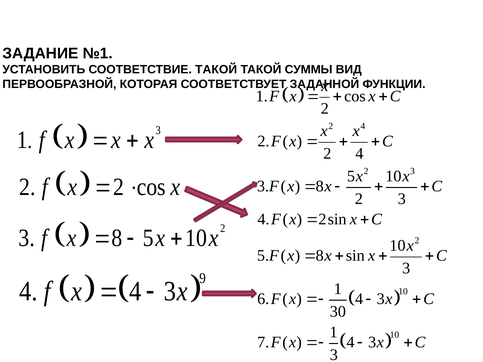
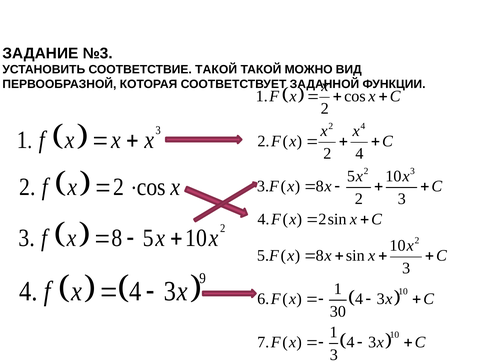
№1: №1 -> №3
СУММЫ: СУММЫ -> МОЖНО
